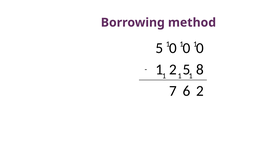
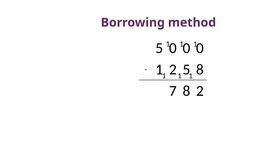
7 6: 6 -> 8
